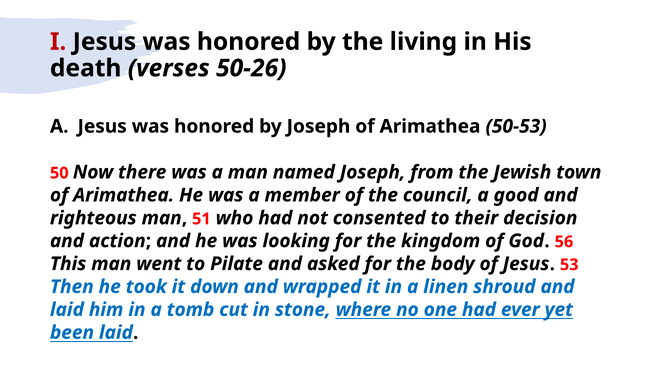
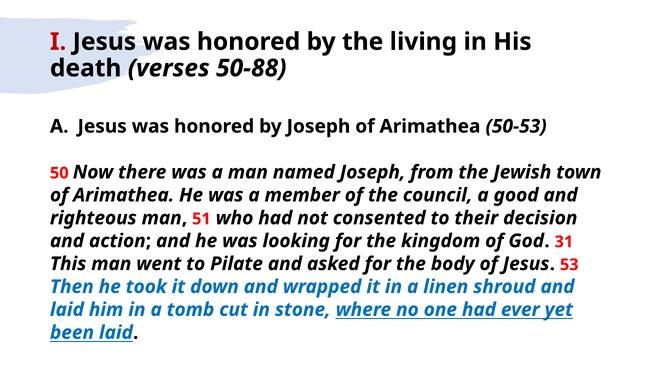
50-26: 50-26 -> 50-88
56: 56 -> 31
